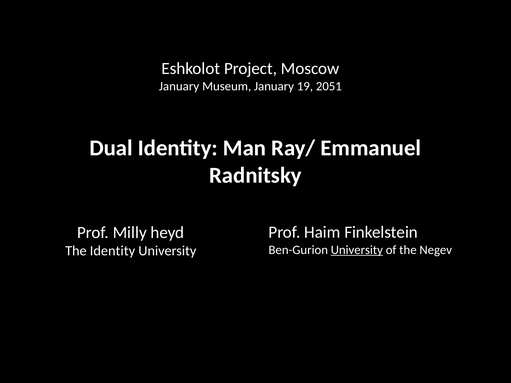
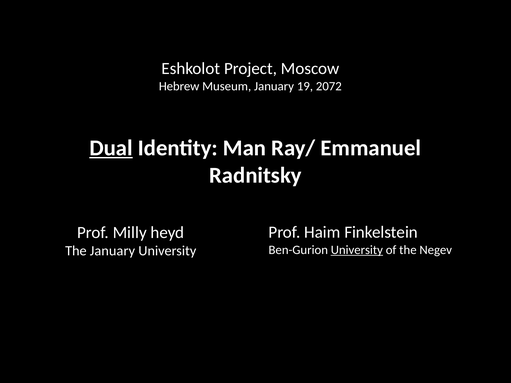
January at (179, 86): January -> Hebrew
2051: 2051 -> 2072
Dual underline: none -> present
The Identity: Identity -> January
